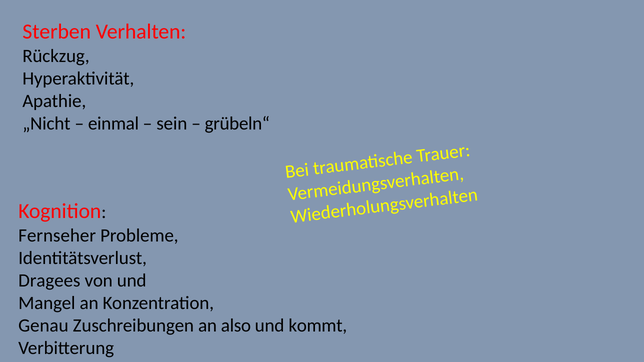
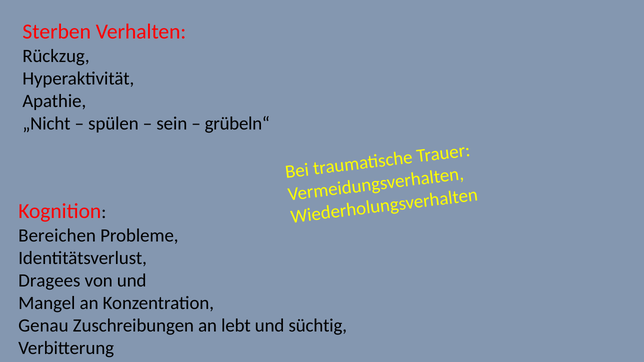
einmal: einmal -> spülen
Fernseher: Fernseher -> Bereichen
also: also -> lebt
kommt: kommt -> süchtig
